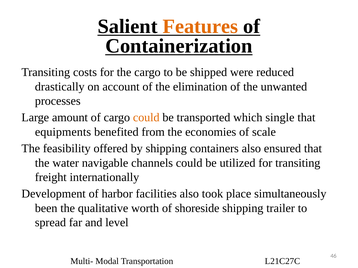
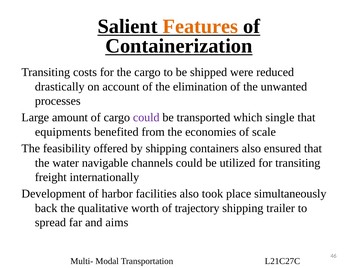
could at (146, 118) colour: orange -> purple
been: been -> back
shoreside: shoreside -> trajectory
level: level -> aims
